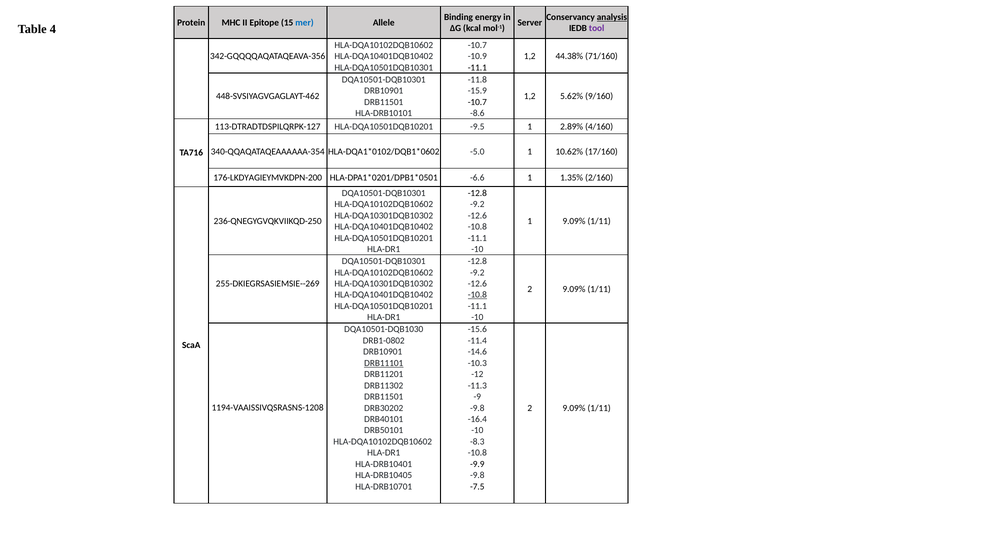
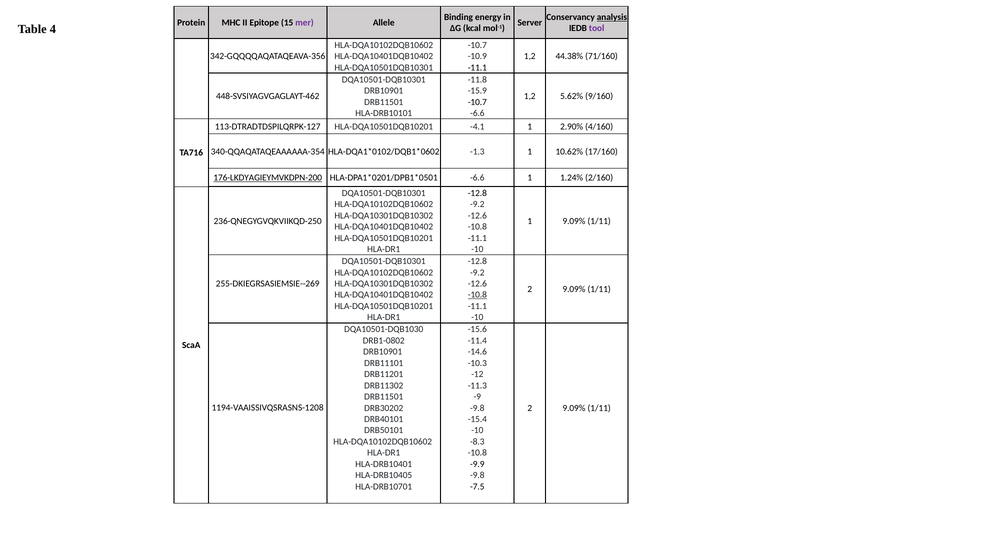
mer colour: blue -> purple
-8.6 at (477, 113): -8.6 -> -6.6
-9.5: -9.5 -> -4.1
2.89%: 2.89% -> 2.90%
-5.0: -5.0 -> -1.3
176-LKDYAGIEYMVKDPN-200 underline: none -> present
1.35%: 1.35% -> 1.24%
DRB11101 underline: present -> none
-16.4: -16.4 -> -15.4
